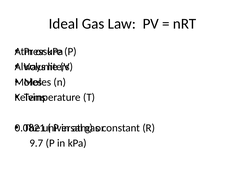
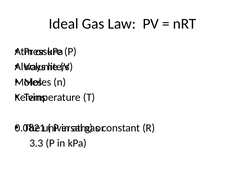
9.7: 9.7 -> 3.3
